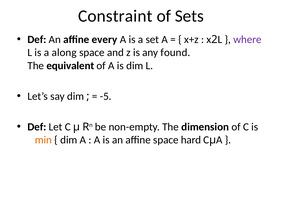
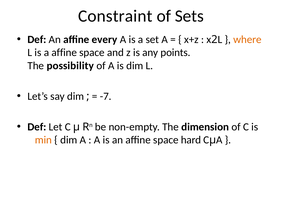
where colour: purple -> orange
a along: along -> affine
found: found -> points
equivalent: equivalent -> possibility
-5: -5 -> -7
